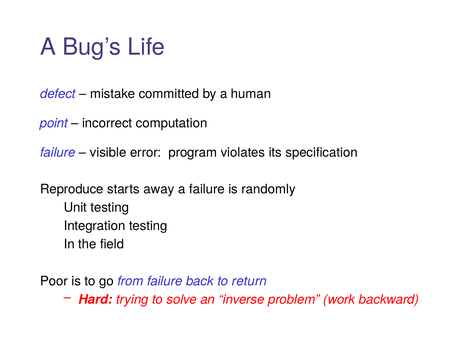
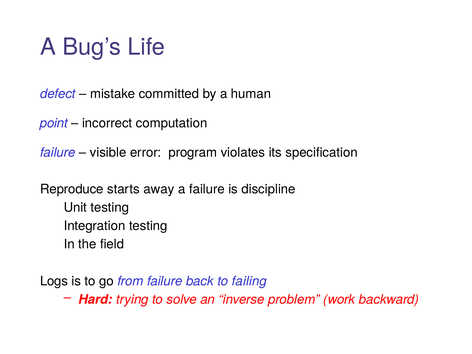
randomly: randomly -> discipline
Poor: Poor -> Logs
return: return -> failing
